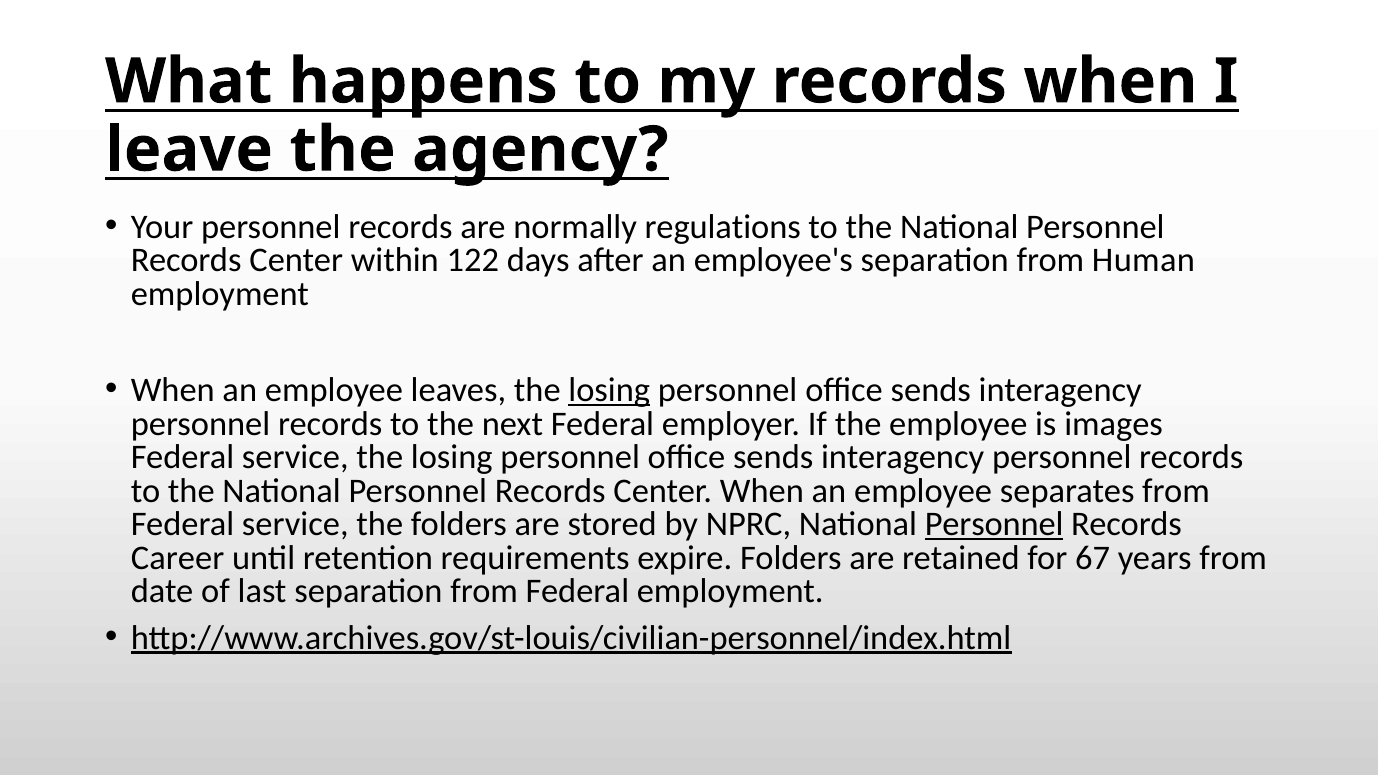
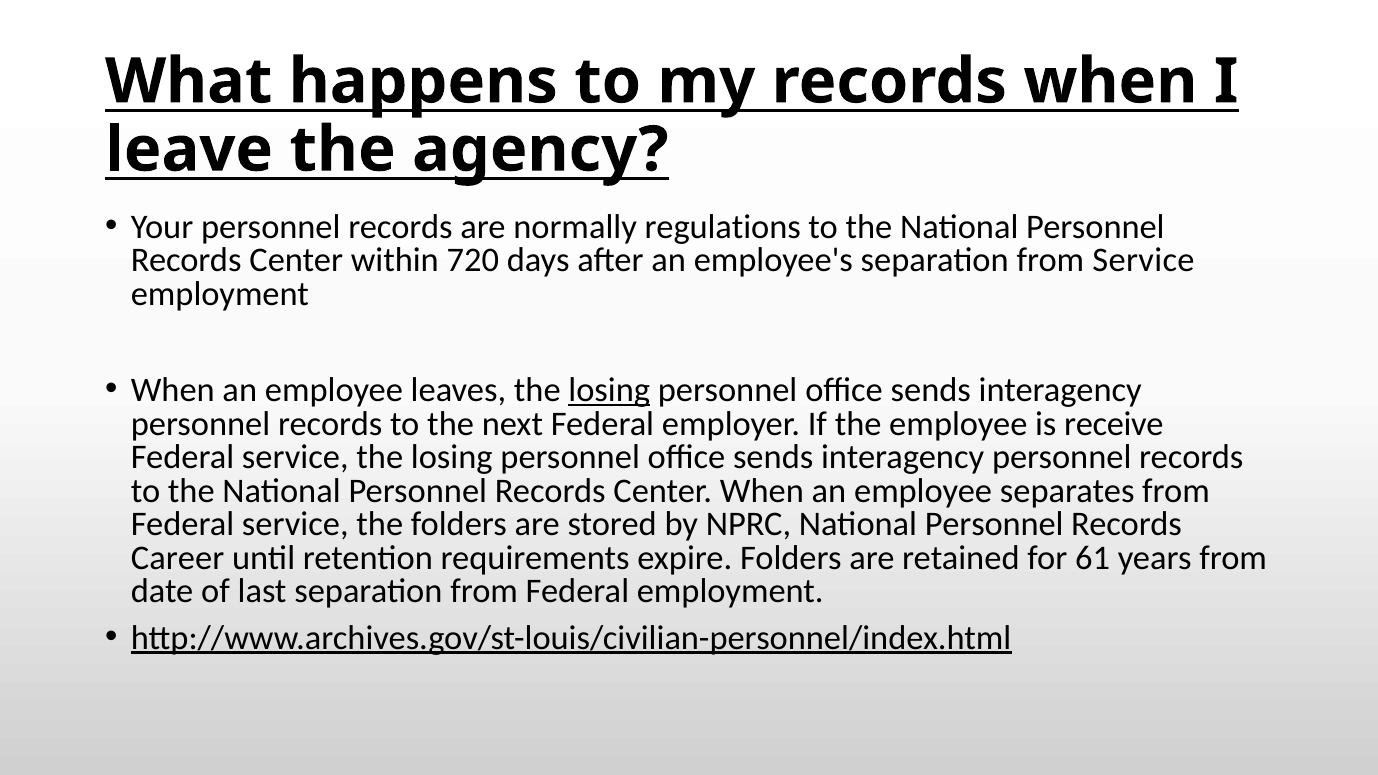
122: 122 -> 720
from Human: Human -> Service
images: images -> receive
Personnel at (994, 524) underline: present -> none
67: 67 -> 61
